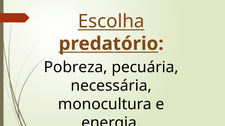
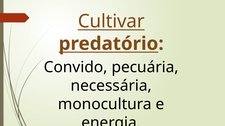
Escolha: Escolha -> Cultivar
Pobreza: Pobreza -> Convido
